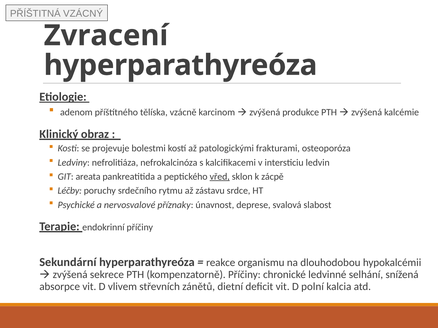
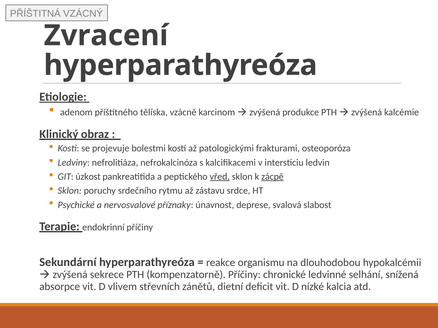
areata: areata -> úzkost
zácpě underline: none -> present
Léčby at (70, 191): Léčby -> Sklon
polní: polní -> nízké
